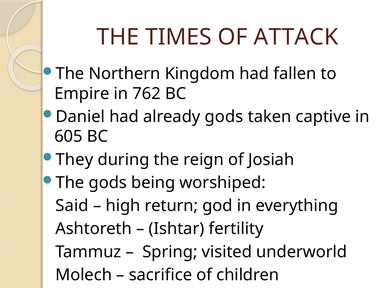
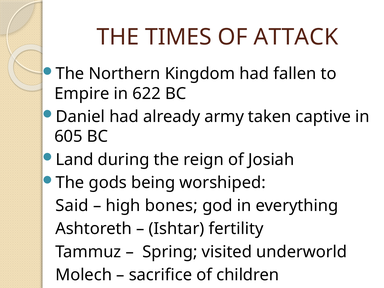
762: 762 -> 622
already gods: gods -> army
They: They -> Land
return: return -> bones
